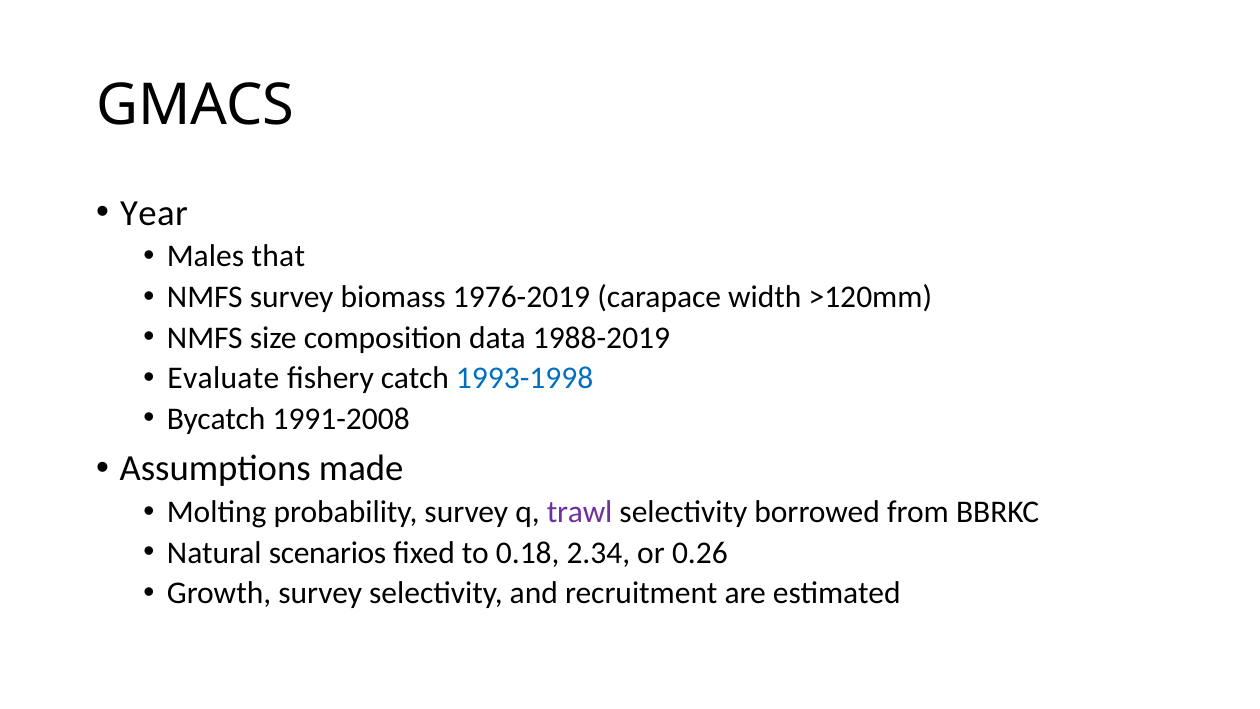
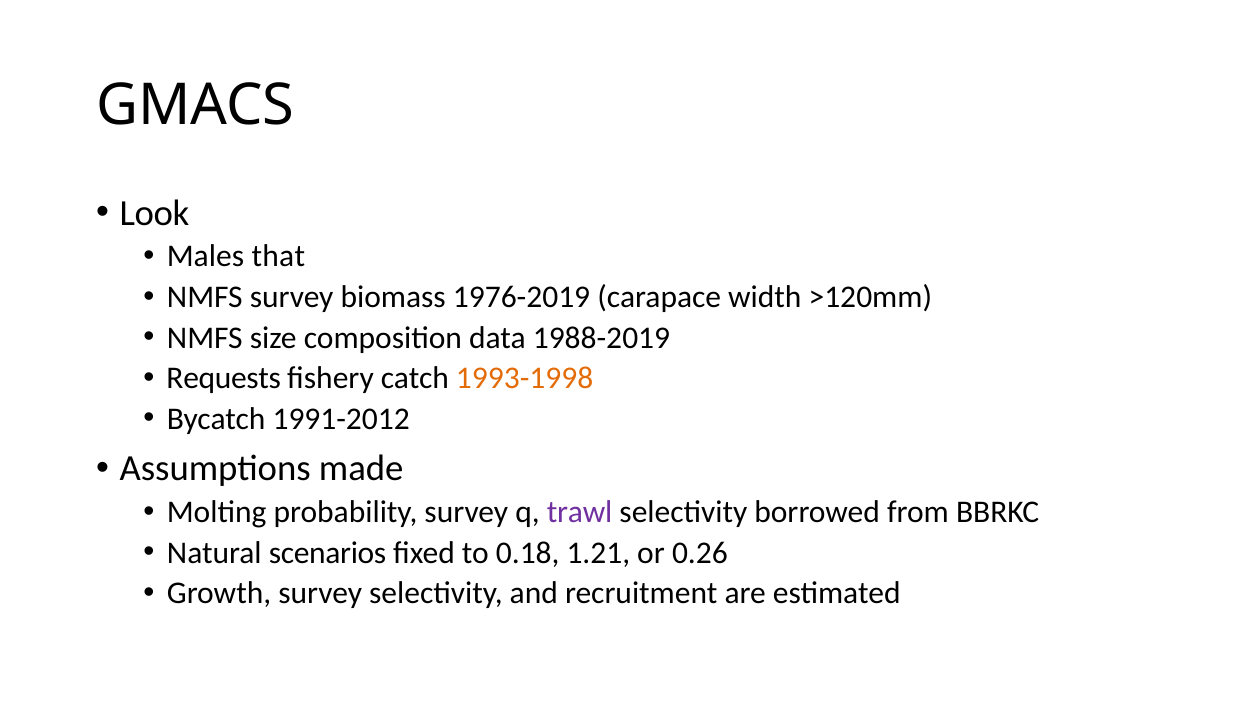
Year: Year -> Look
Evaluate: Evaluate -> Requests
1993-1998 colour: blue -> orange
1991-2008: 1991-2008 -> 1991-2012
2.34: 2.34 -> 1.21
